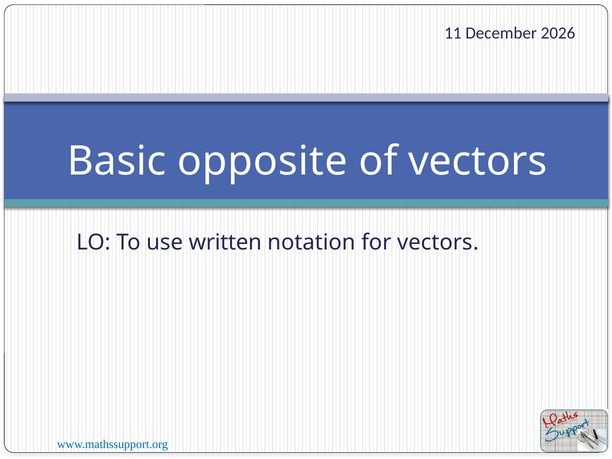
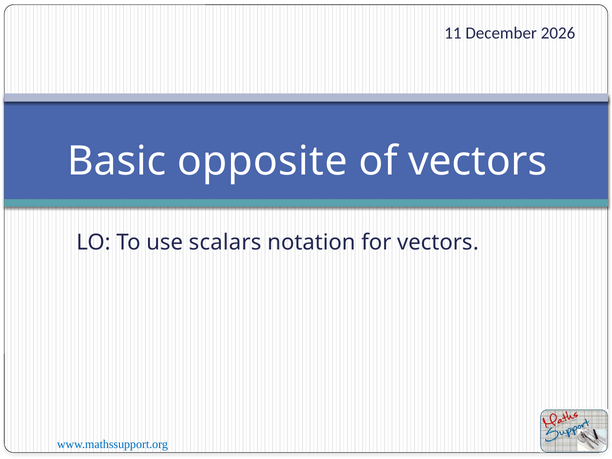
written: written -> scalars
